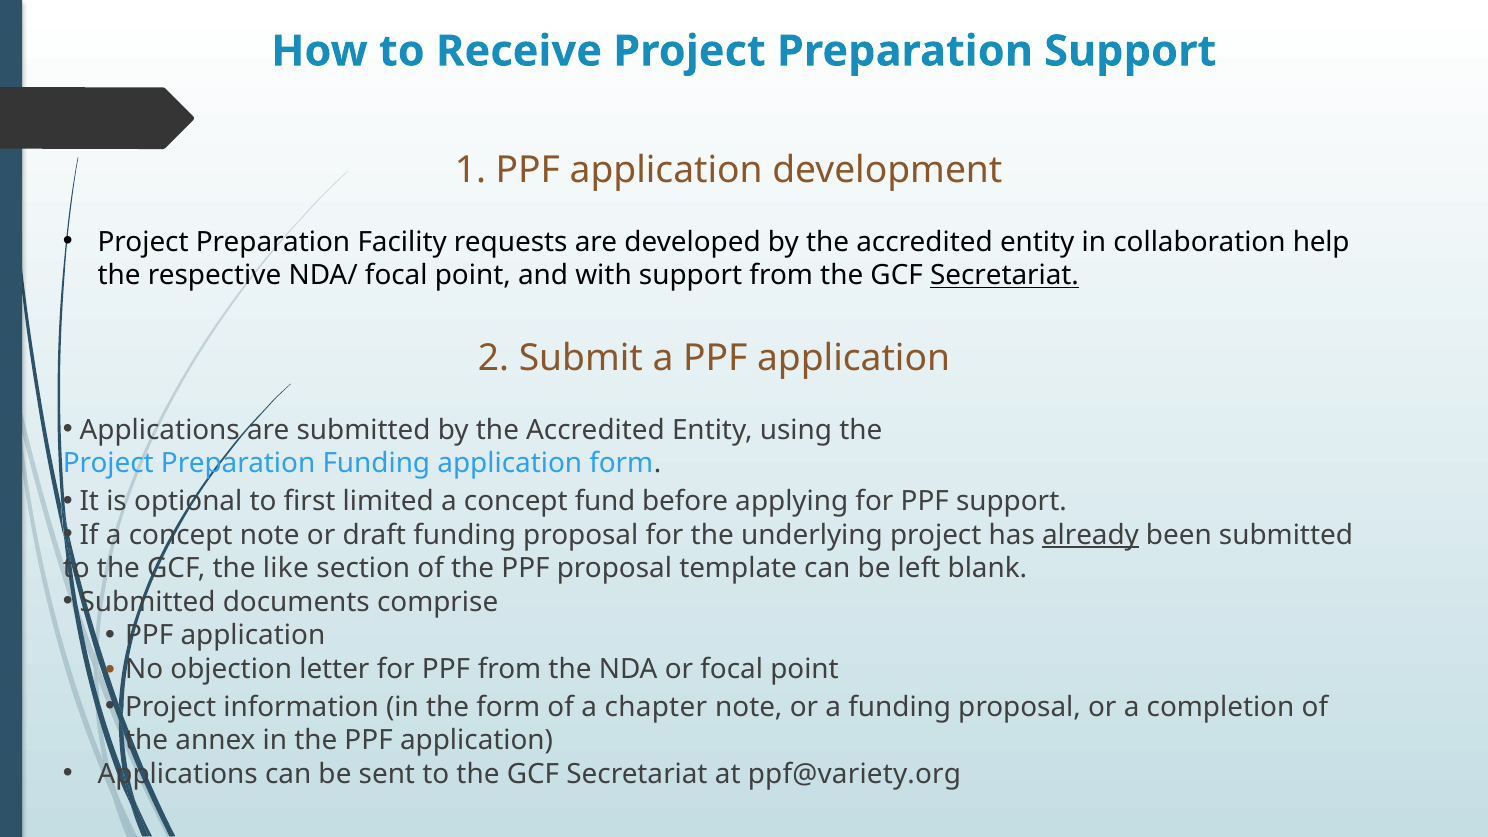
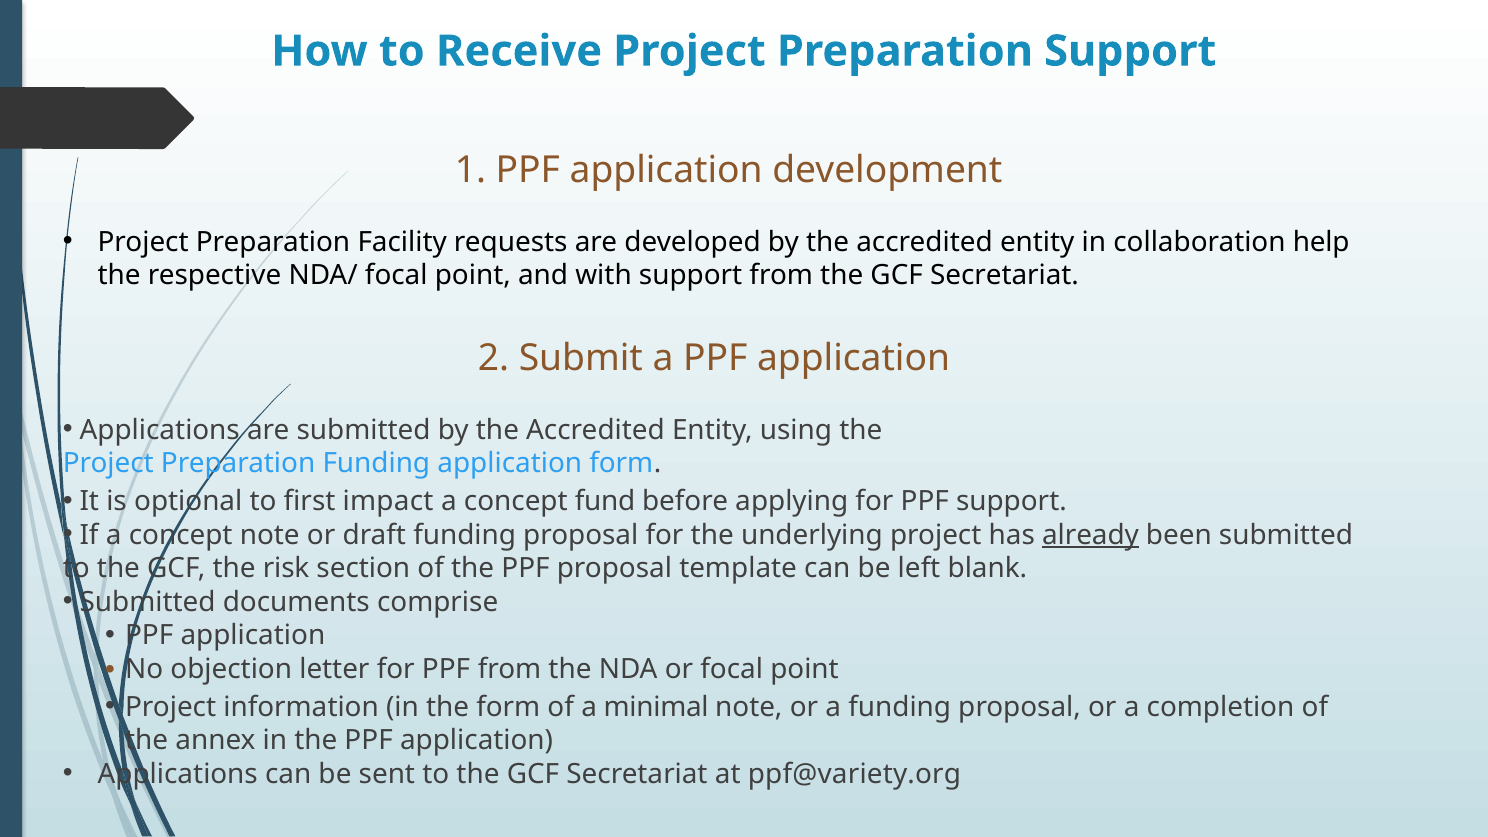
Secretariat at (1005, 276) underline: present -> none
limited: limited -> impact
like: like -> risk
chapter: chapter -> minimal
